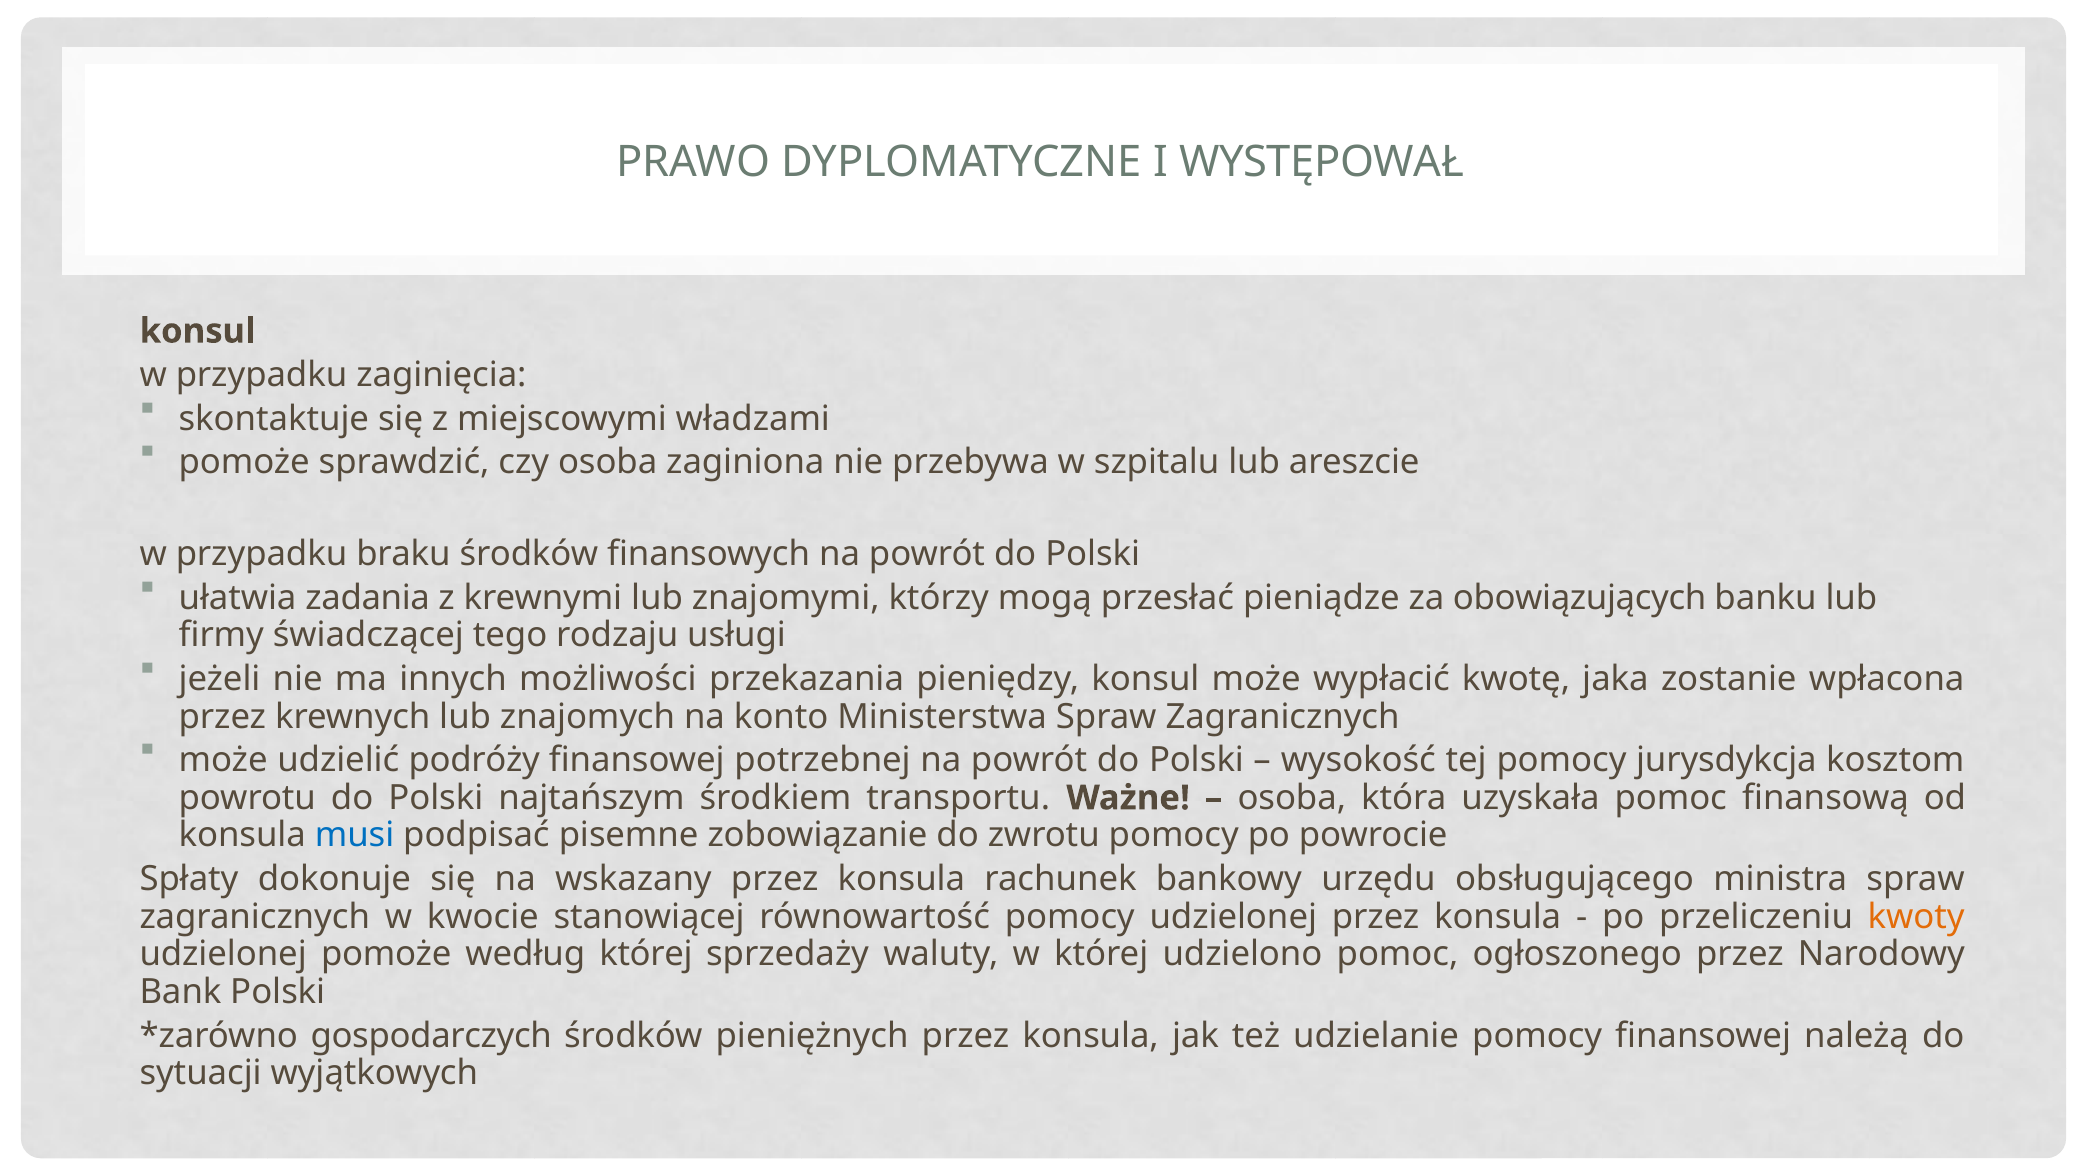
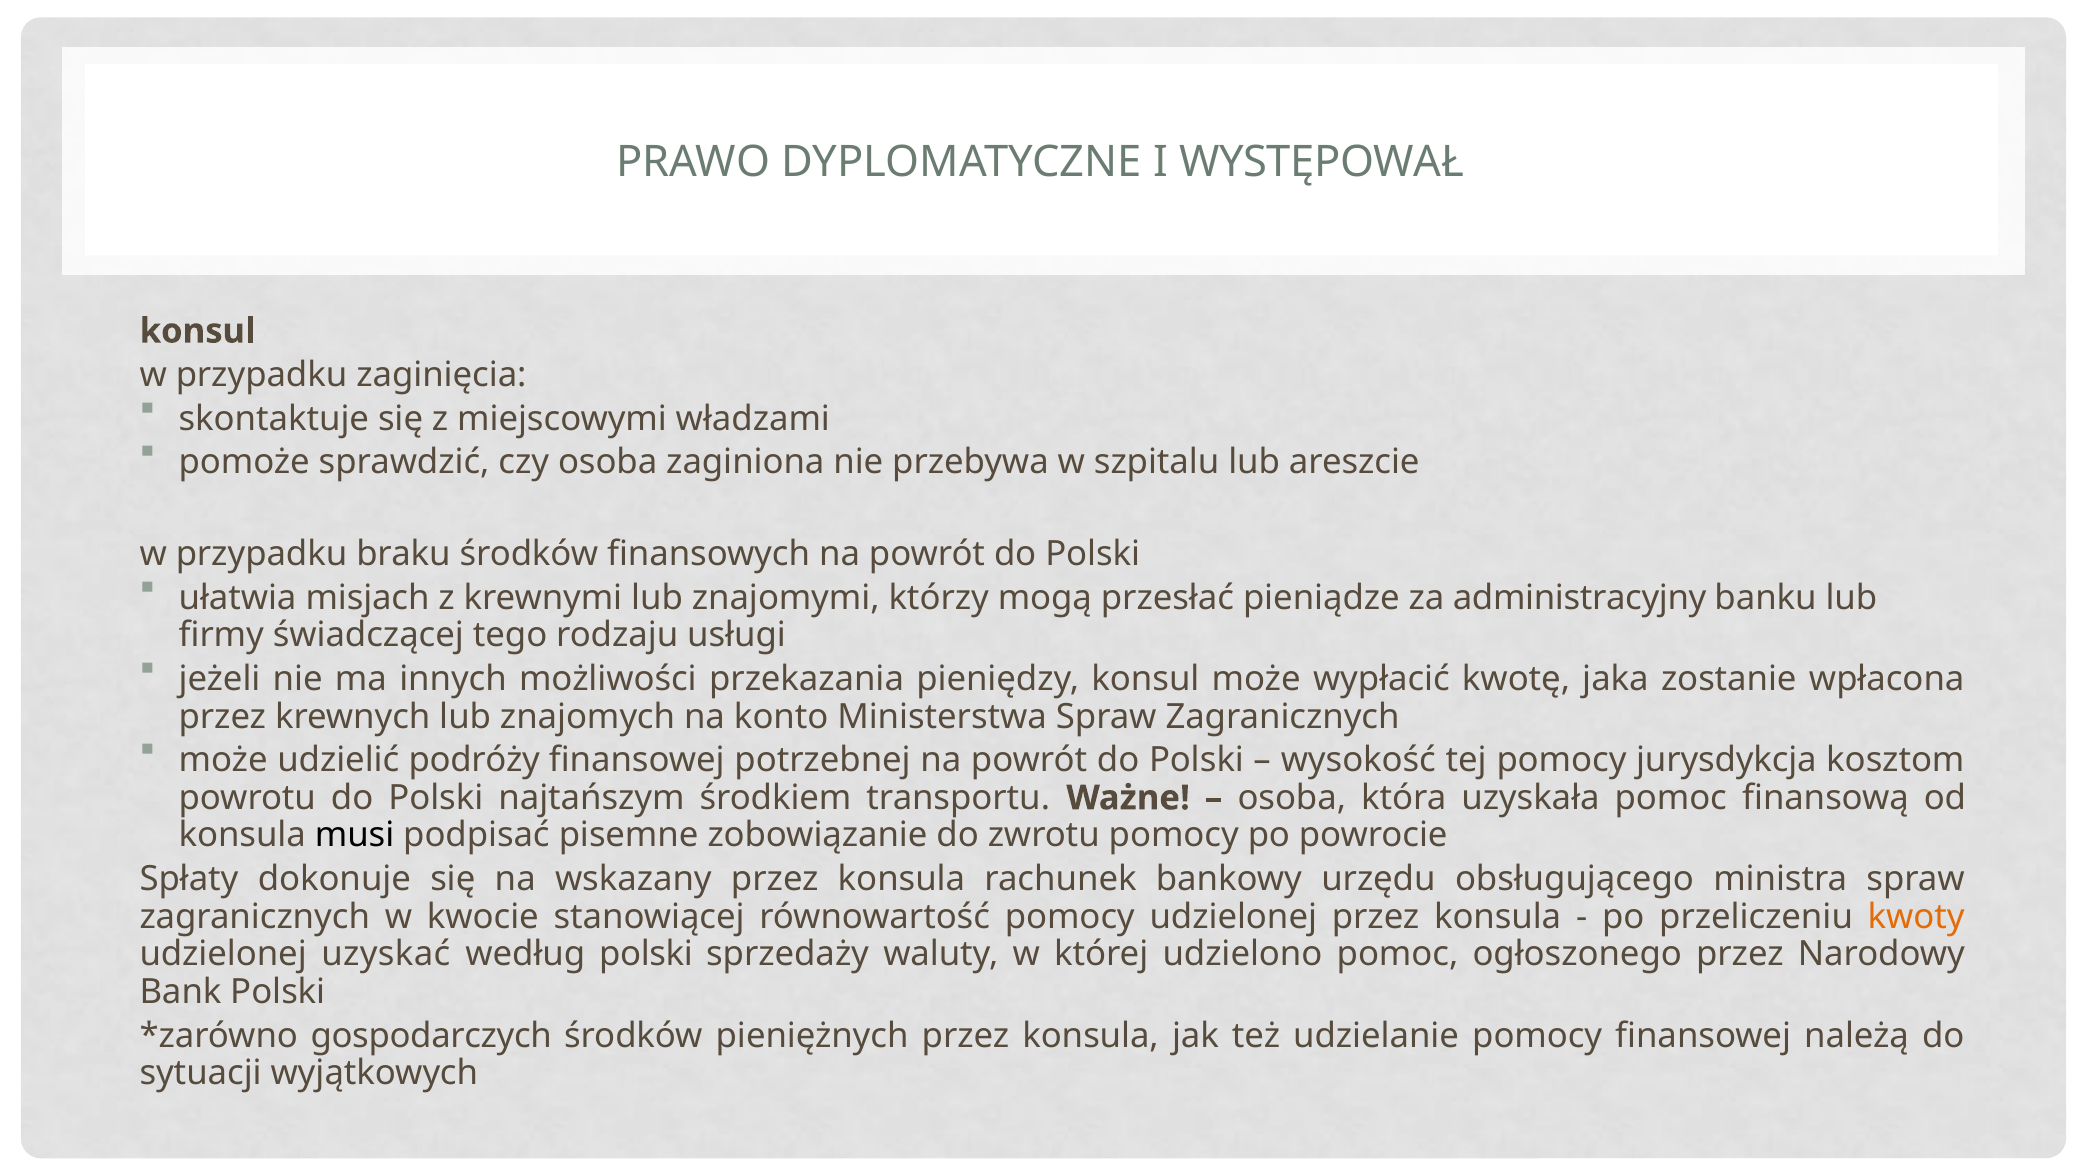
zadania: zadania -> misjach
obowiązujących: obowiązujących -> administracyjny
musi colour: blue -> black
udzielonej pomoże: pomoże -> uzyskać
według której: której -> polski
